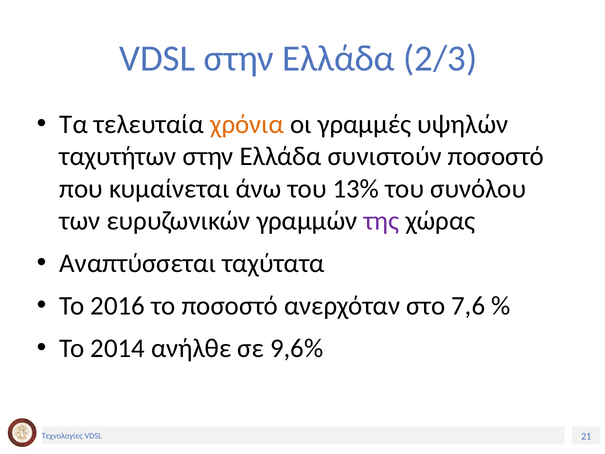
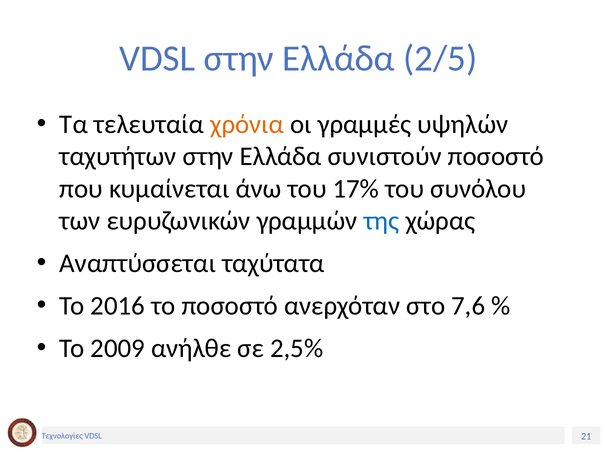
2/3: 2/3 -> 2/5
13%: 13% -> 17%
της colour: purple -> blue
2014: 2014 -> 2009
9,6%: 9,6% -> 2,5%
